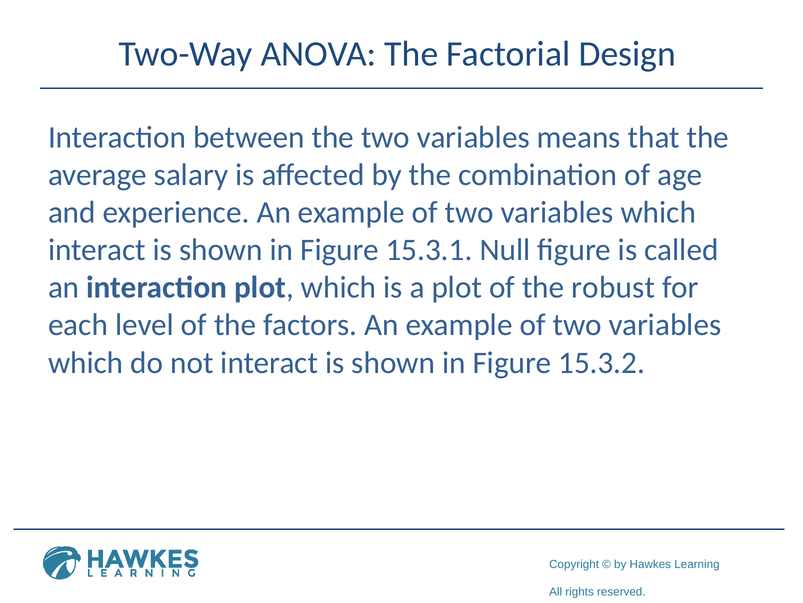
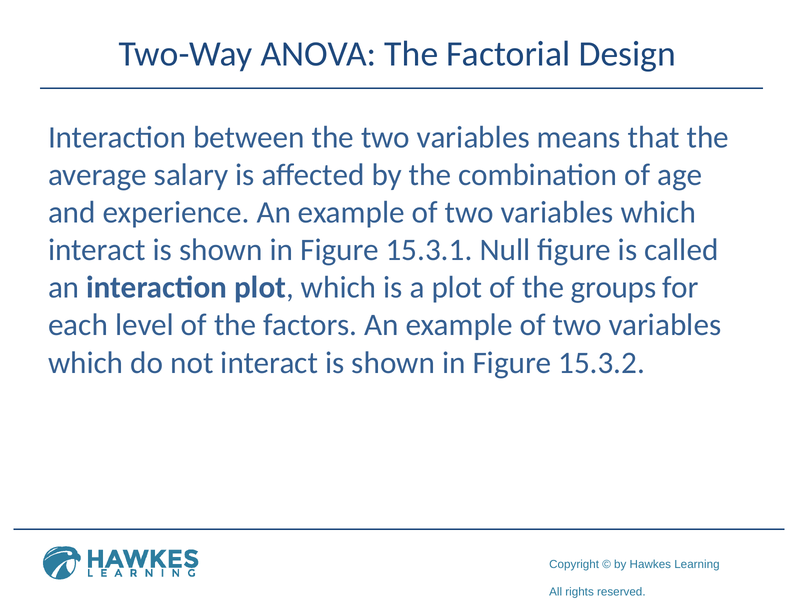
robust: robust -> groups
